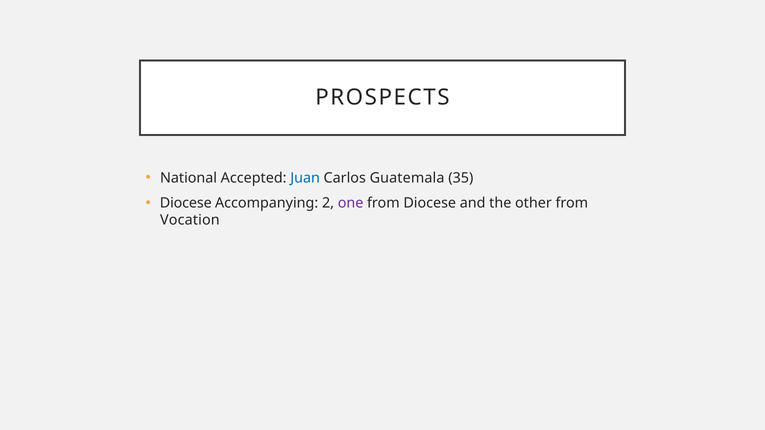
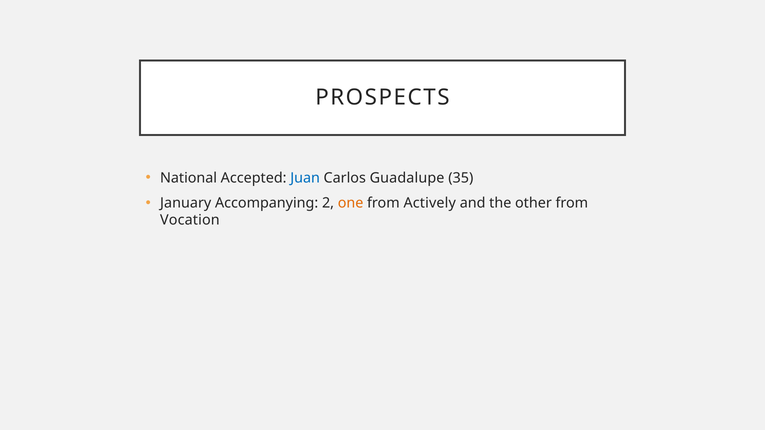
Guatemala: Guatemala -> Guadalupe
Diocese at (186, 203): Diocese -> January
one colour: purple -> orange
from Diocese: Diocese -> Actively
